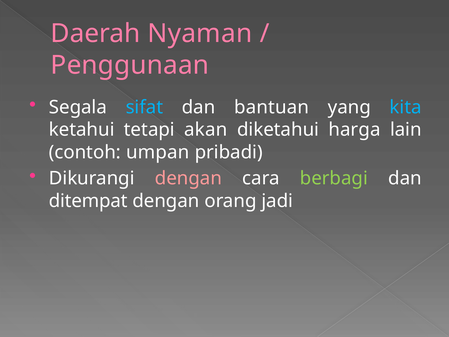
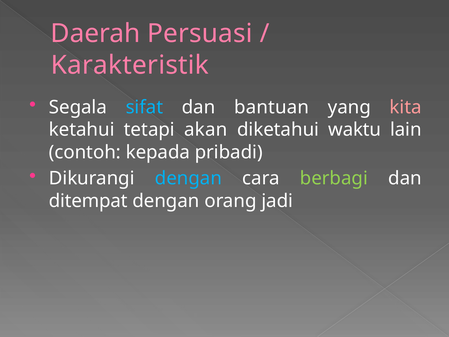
Nyaman: Nyaman -> Persuasi
Penggunaan: Penggunaan -> Karakteristik
kita colour: light blue -> pink
harga: harga -> waktu
umpan: umpan -> kepada
dengan at (188, 178) colour: pink -> light blue
